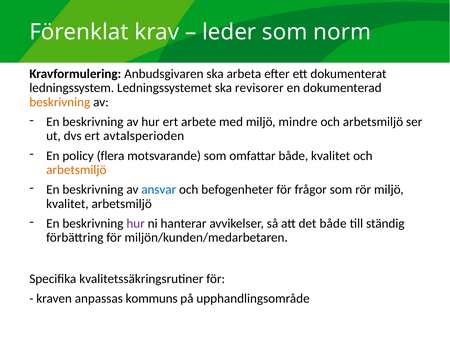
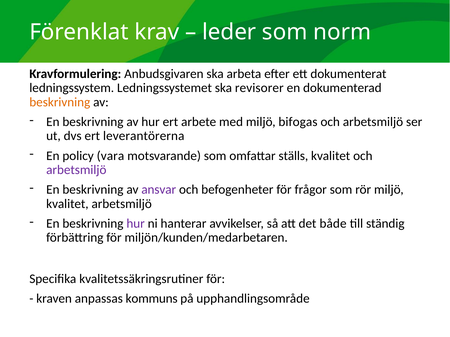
mindre: mindre -> bifogas
avtalsperioden: avtalsperioden -> leverantörerna
flera: flera -> vara
omfattar både: både -> ställs
arbetsmiljö at (76, 170) colour: orange -> purple
ansvar colour: blue -> purple
